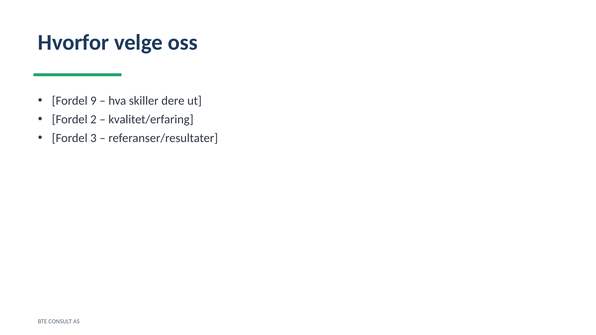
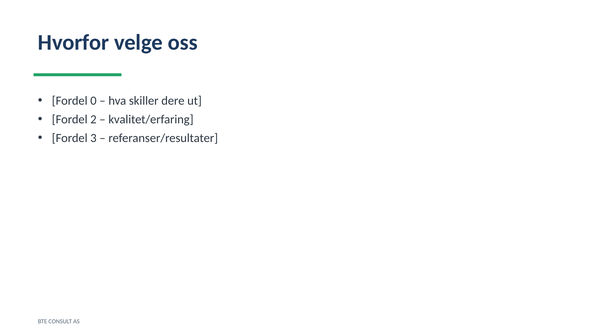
9: 9 -> 0
